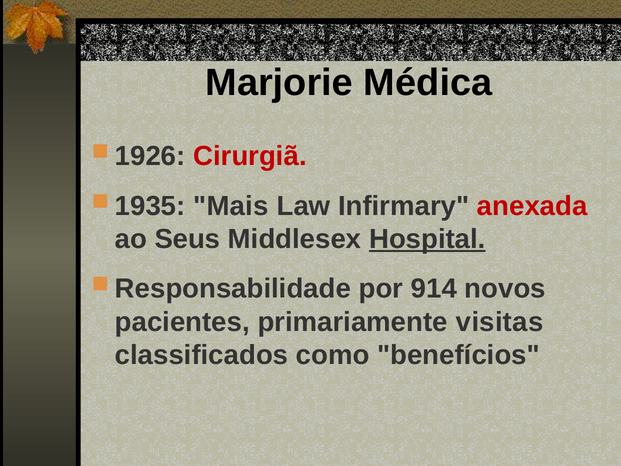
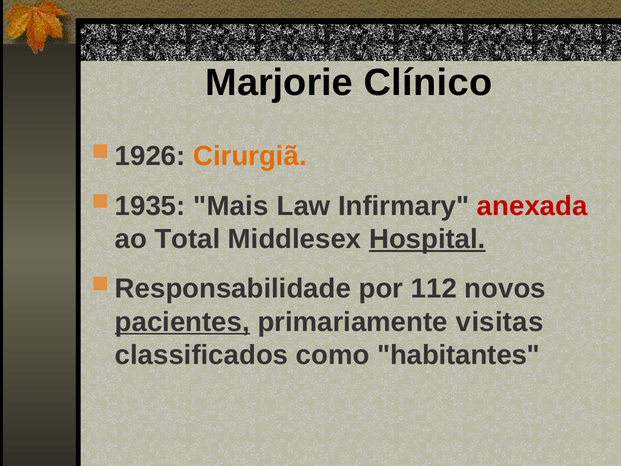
Médica: Médica -> Clínico
Cirurgiã colour: red -> orange
Seus: Seus -> Total
914: 914 -> 112
pacientes underline: none -> present
benefícios: benefícios -> habitantes
